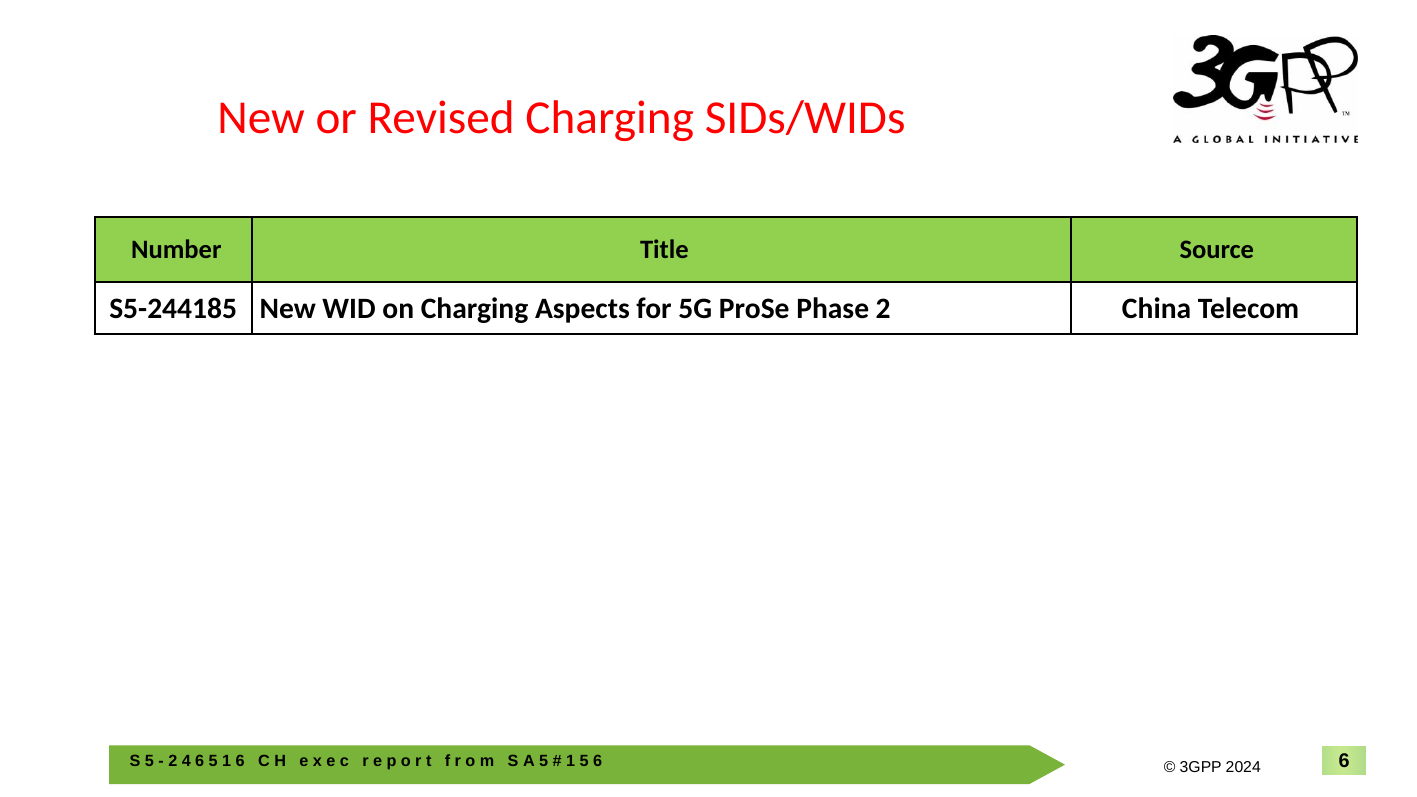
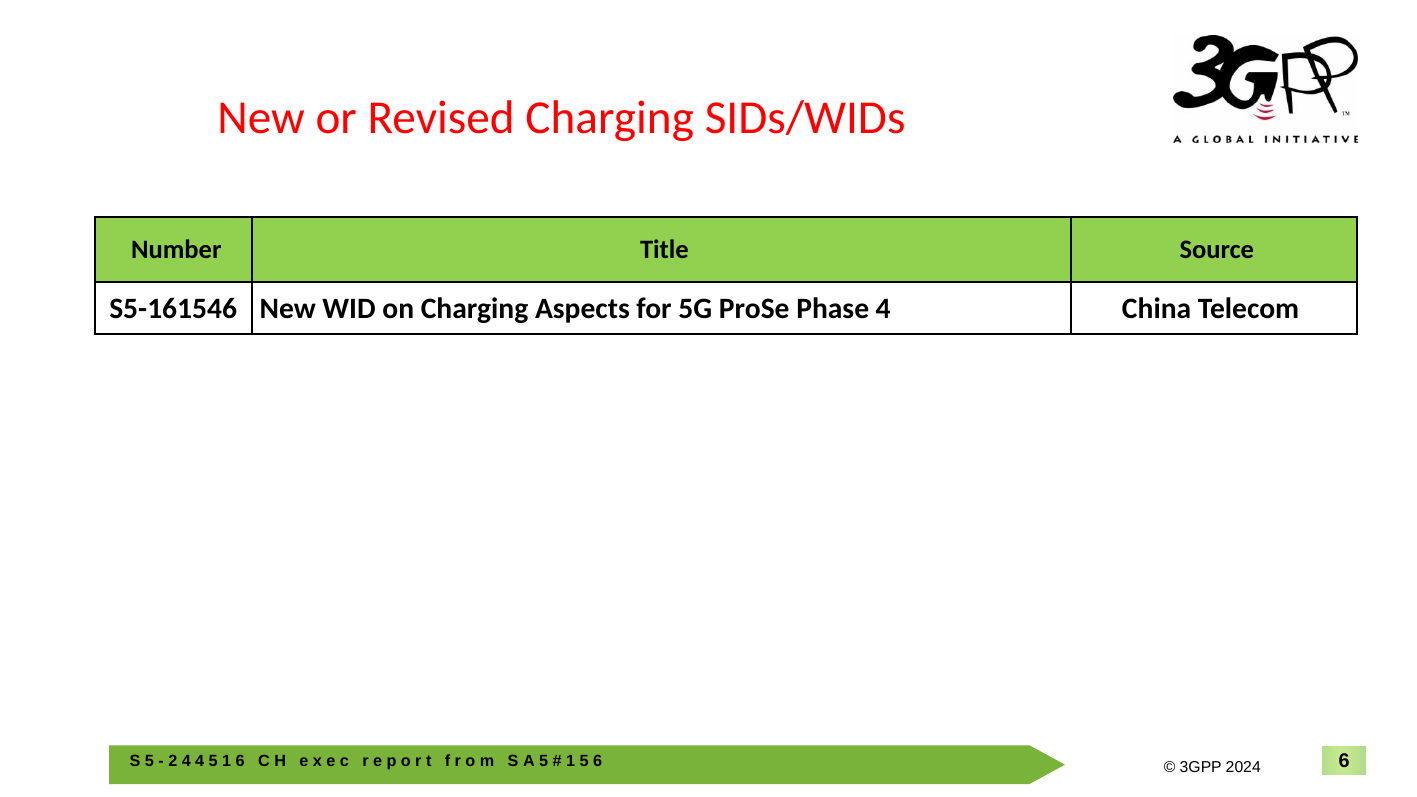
S5-244185: S5-244185 -> S5-161546
Phase 2: 2 -> 4
6 at (200, 761): 6 -> 4
